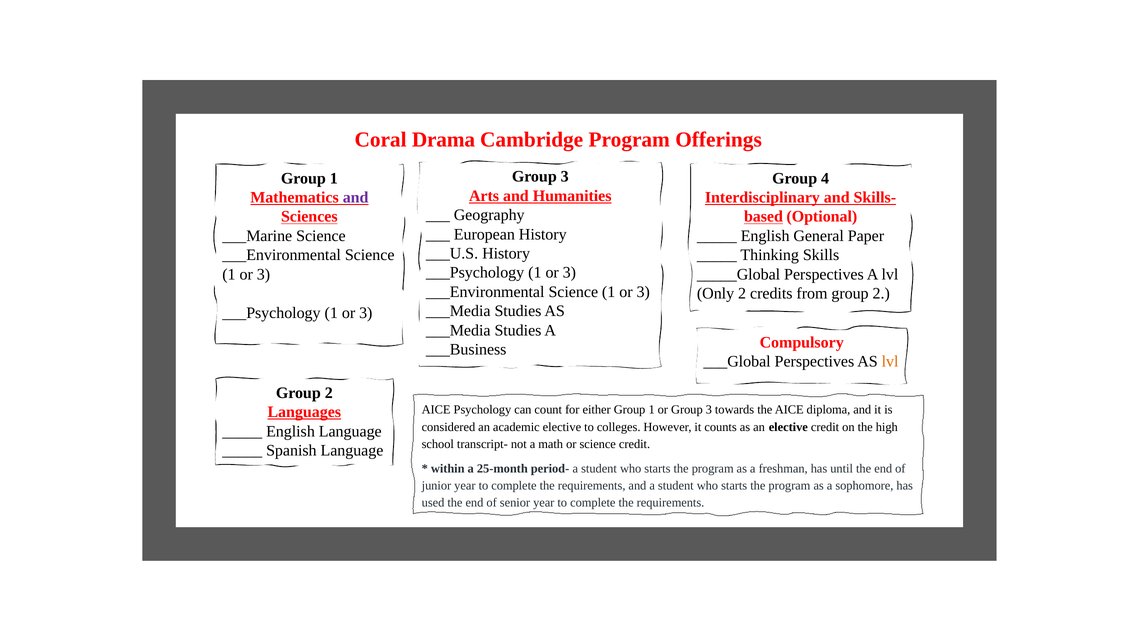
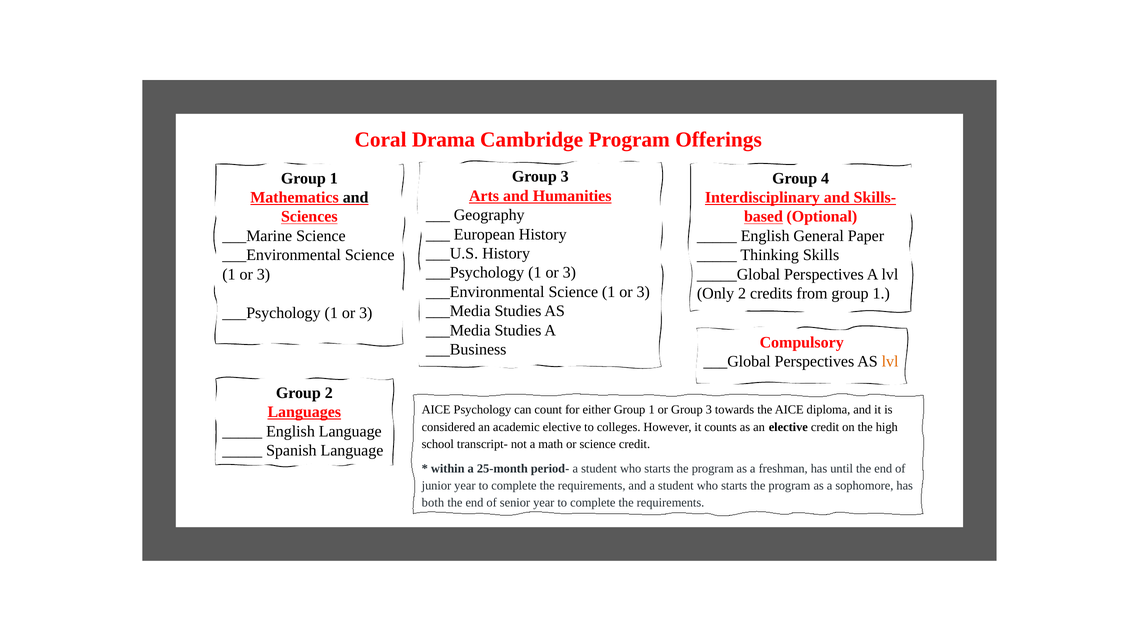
and at (356, 197) colour: purple -> black
from group 2: 2 -> 1
used: used -> both
